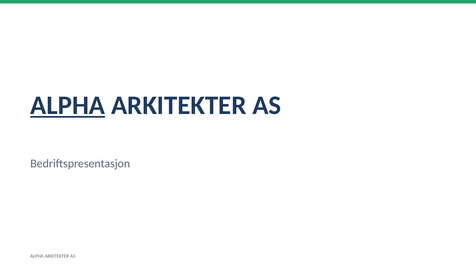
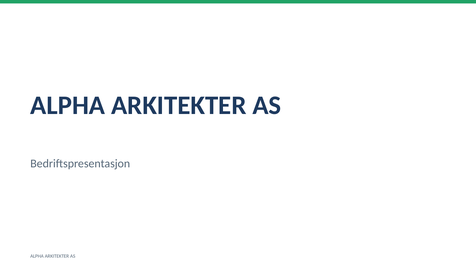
ALPHA at (68, 106) underline: present -> none
